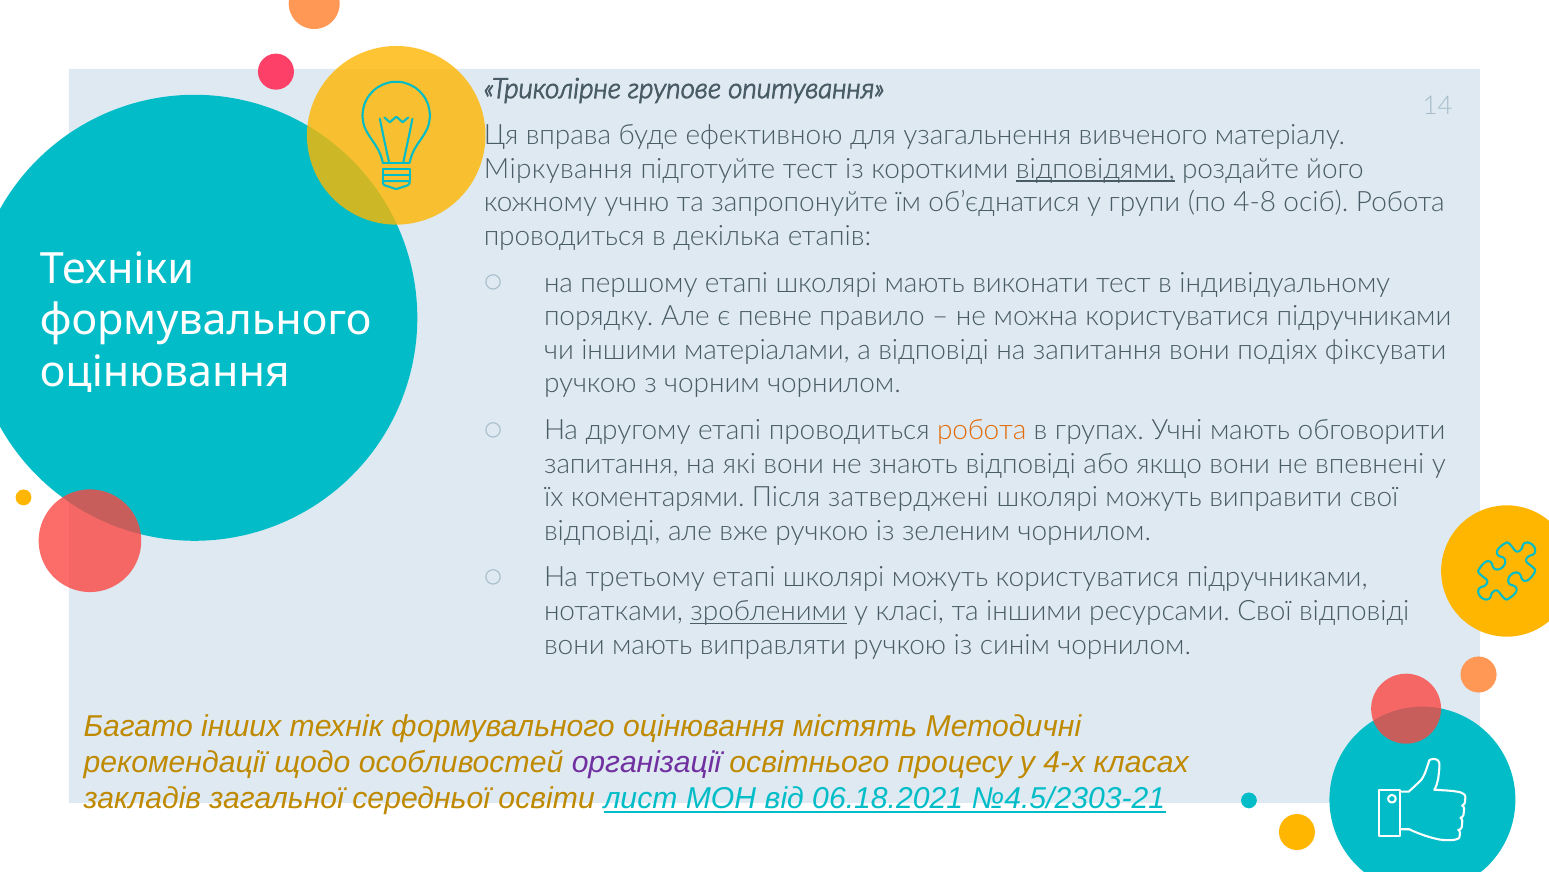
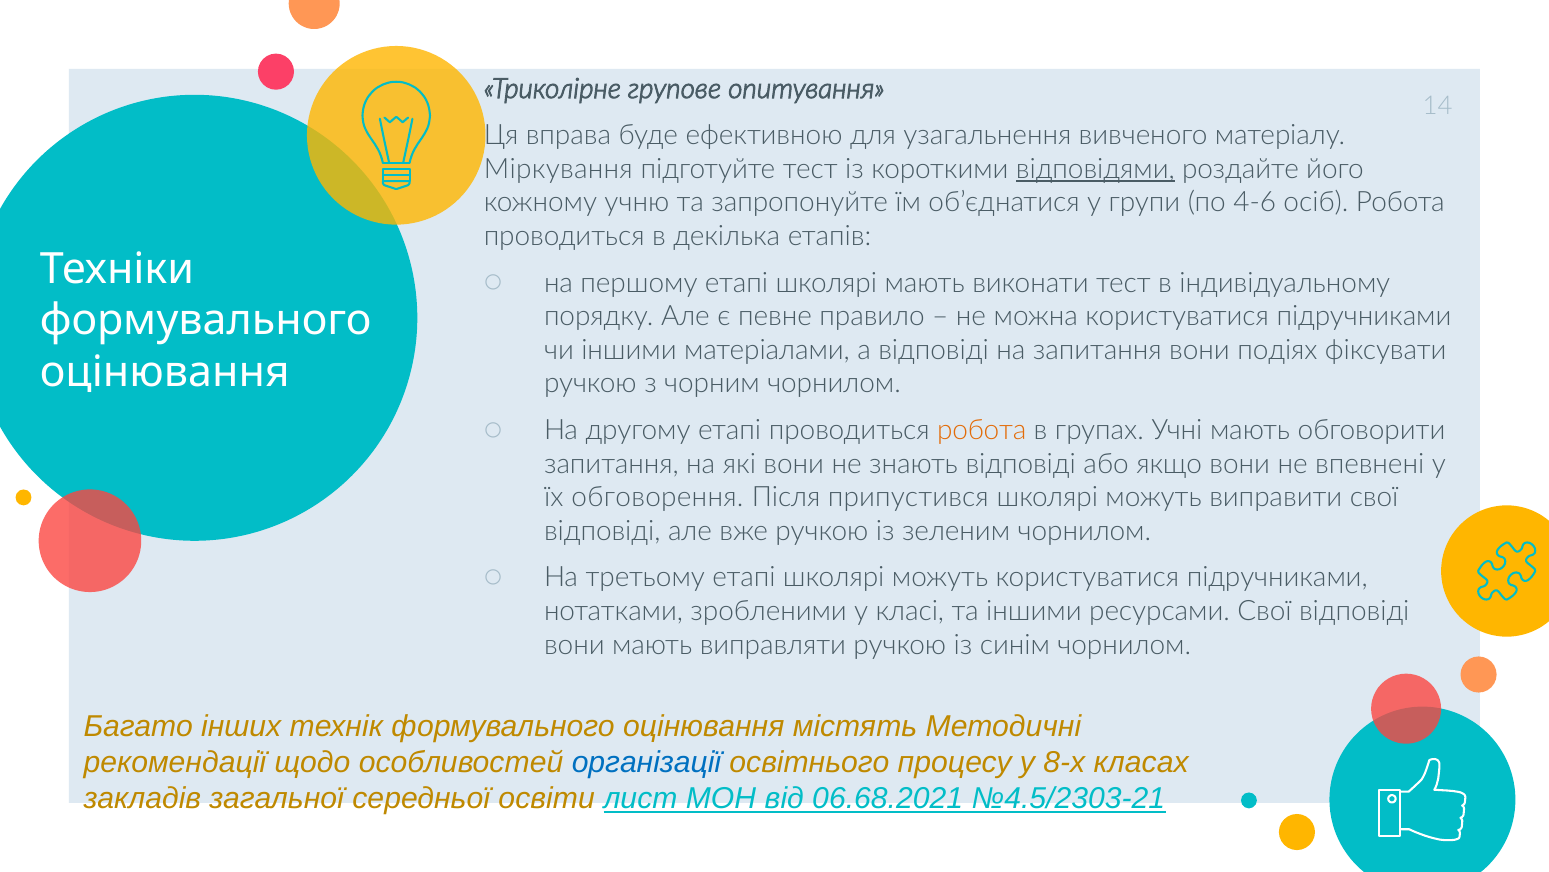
4-8: 4-8 -> 4-6
коментарями: коментарями -> обговорення
затверджені: затверджені -> припустився
зробленими underline: present -> none
організації colour: purple -> blue
4-х: 4-х -> 8-х
06.18.2021: 06.18.2021 -> 06.68.2021
